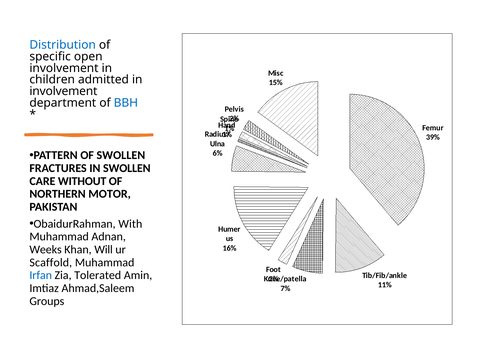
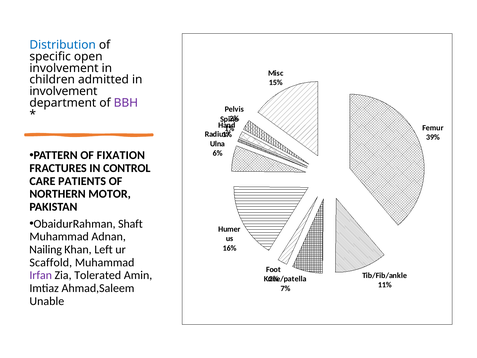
BBH colour: blue -> purple
OF SWOLLEN: SWOLLEN -> FIXATION
IN SWOLLEN: SWOLLEN -> CONTROL
WITHOUT: WITHOUT -> PATIENTS
With: With -> Shaft
Weeks: Weeks -> Nailing
Will: Will -> Left
Irfan colour: blue -> purple
Groups: Groups -> Unable
